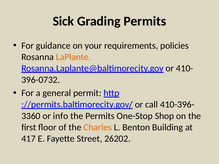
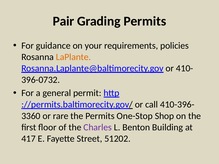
Sick: Sick -> Pair
info: info -> rare
Charles colour: orange -> purple
26202: 26202 -> 51202
